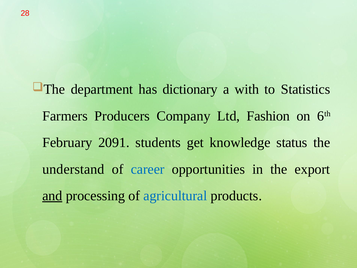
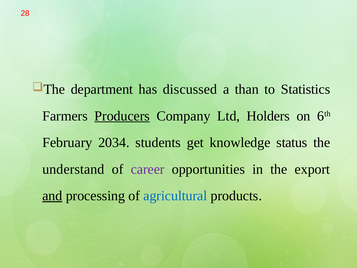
dictionary: dictionary -> discussed
with: with -> than
Producers underline: none -> present
Fashion: Fashion -> Holders
2091: 2091 -> 2034
career colour: blue -> purple
